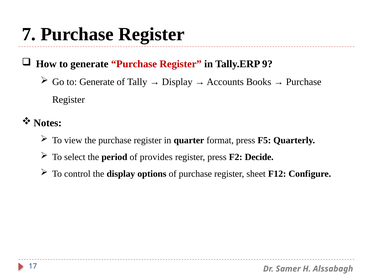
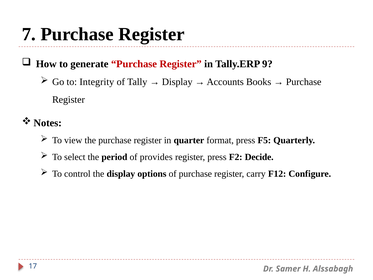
Go to Generate: Generate -> Integrity
sheet: sheet -> carry
